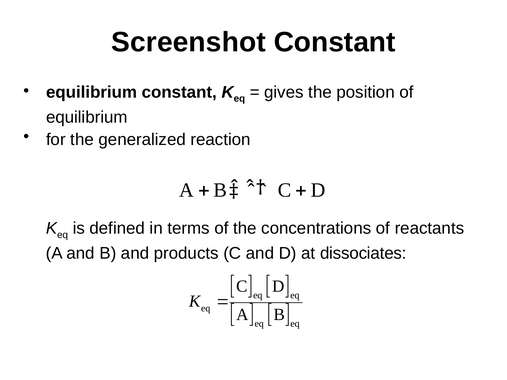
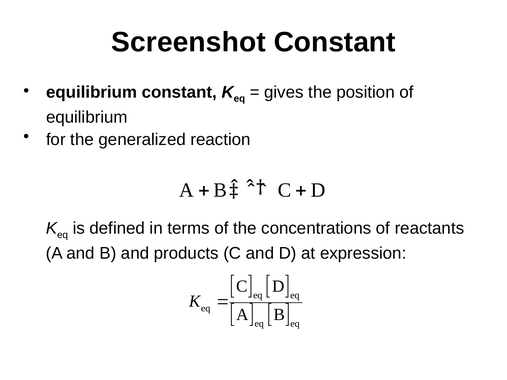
dissociates: dissociates -> expression
